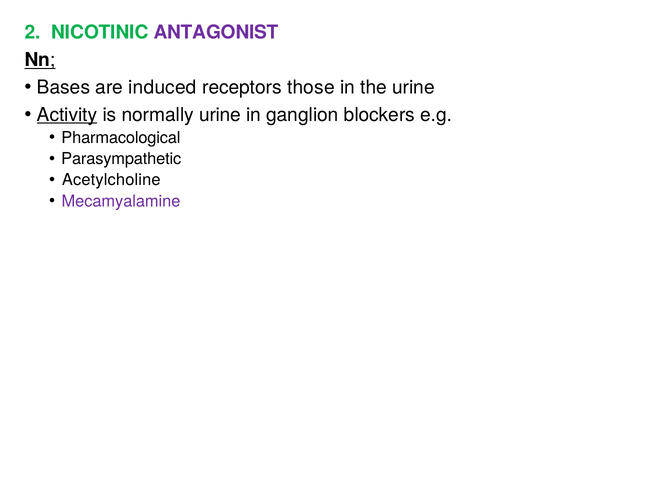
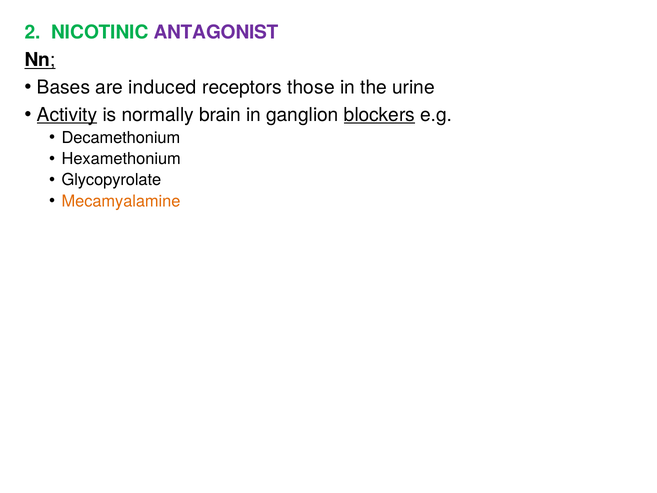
normally urine: urine -> brain
blockers underline: none -> present
Pharmacological: Pharmacological -> Decamethonium
Parasympathetic: Parasympathetic -> Hexamethonium
Acetylcholine: Acetylcholine -> Glycopyrolate
Mecamyalamine colour: purple -> orange
